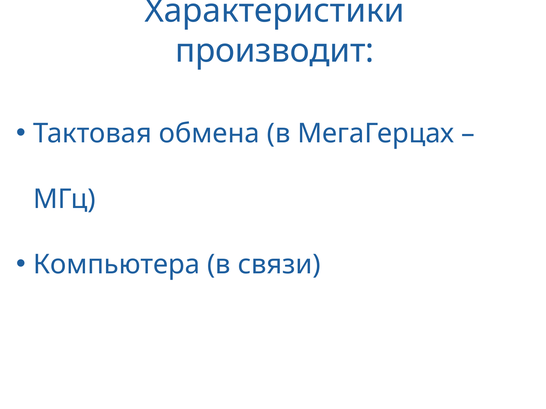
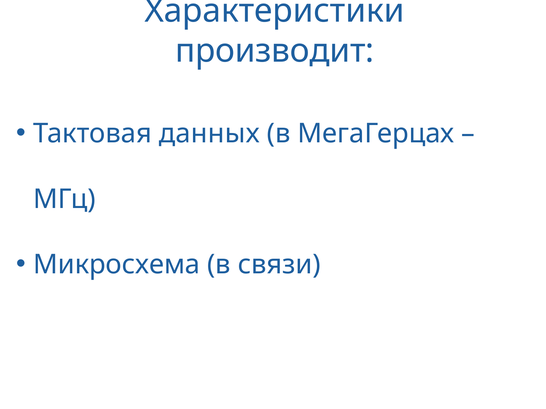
обмена: обмена -> данных
Компьютера: Компьютера -> Микросхема
